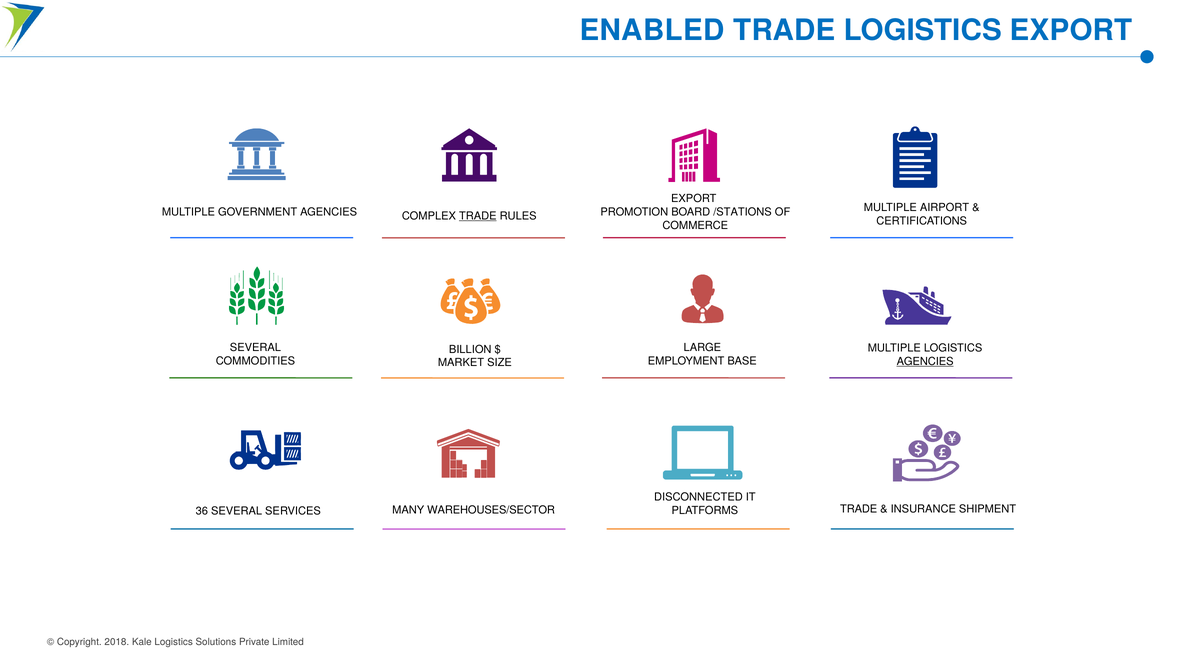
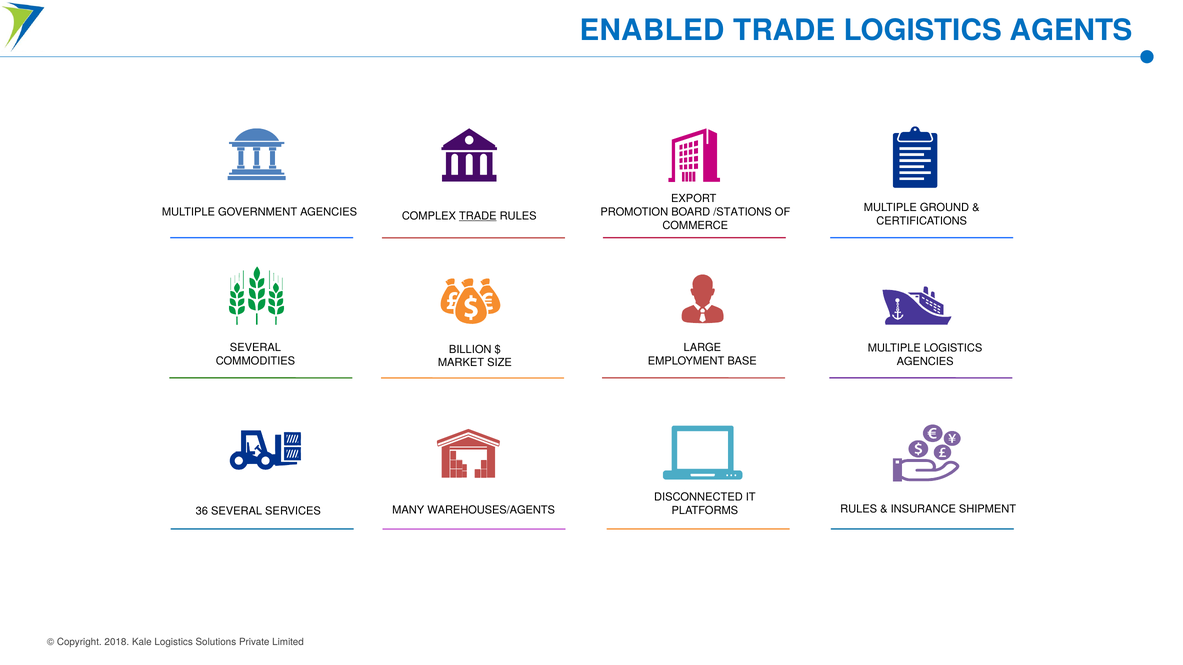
LOGISTICS EXPORT: EXPORT -> AGENTS
AIRPORT: AIRPORT -> GROUND
AGENCIES at (925, 362) underline: present -> none
PLATFORMS TRADE: TRADE -> RULES
WAREHOUSES/SECTOR: WAREHOUSES/SECTOR -> WAREHOUSES/AGENTS
